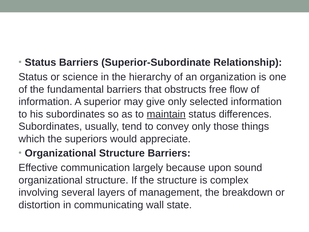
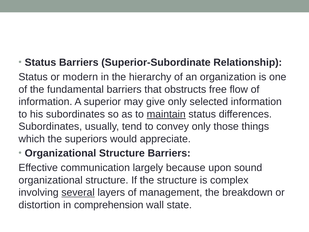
science: science -> modern
several underline: none -> present
communicating: communicating -> comprehension
